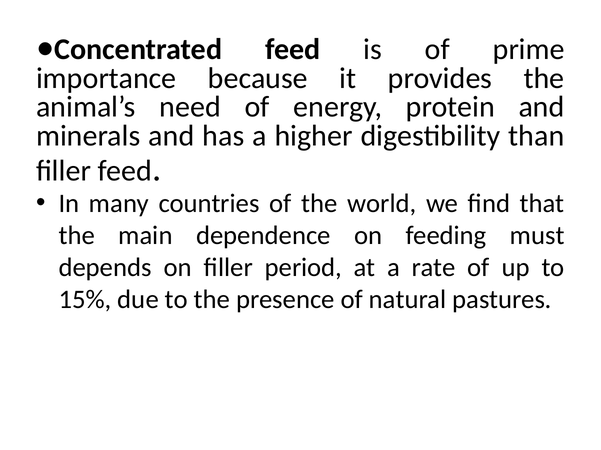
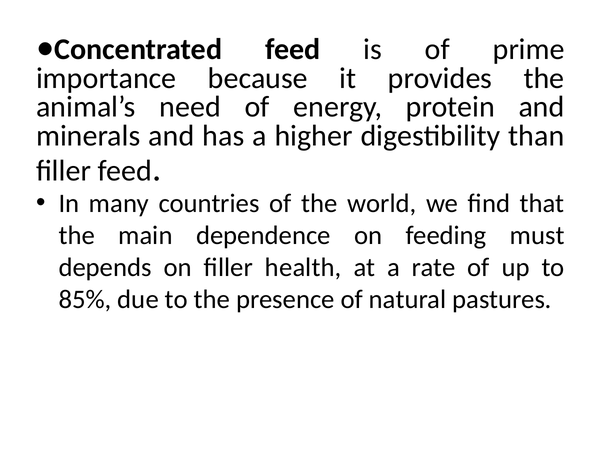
period: period -> health
15%: 15% -> 85%
